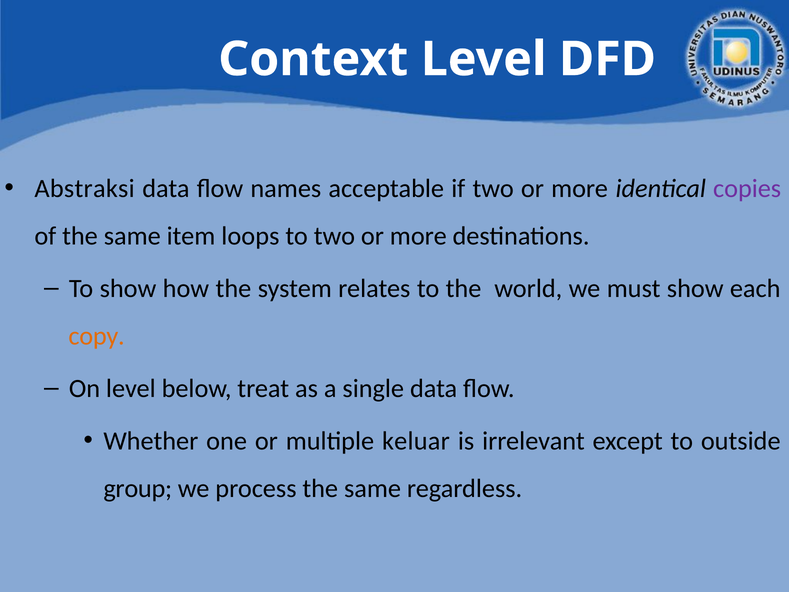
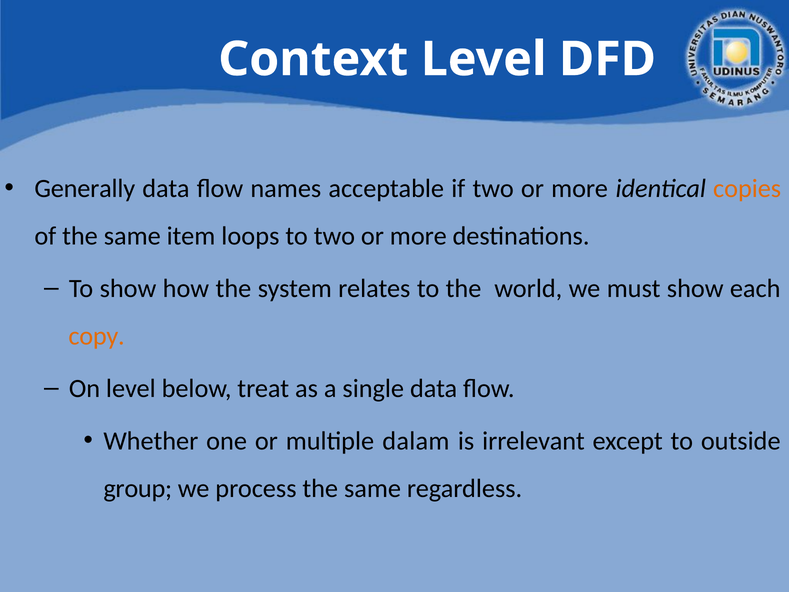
Abstraksi: Abstraksi -> Generally
copies colour: purple -> orange
keluar: keluar -> dalam
